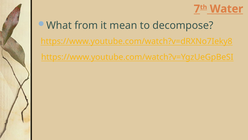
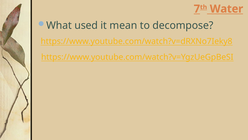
from: from -> used
